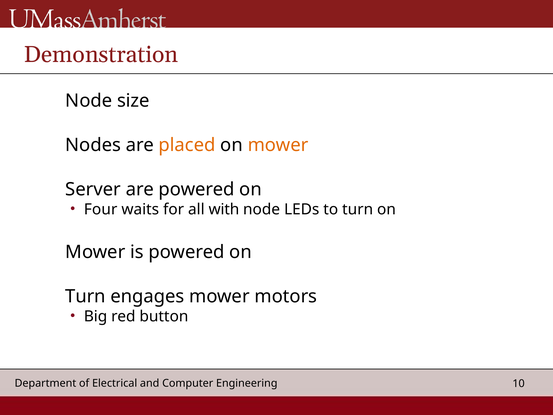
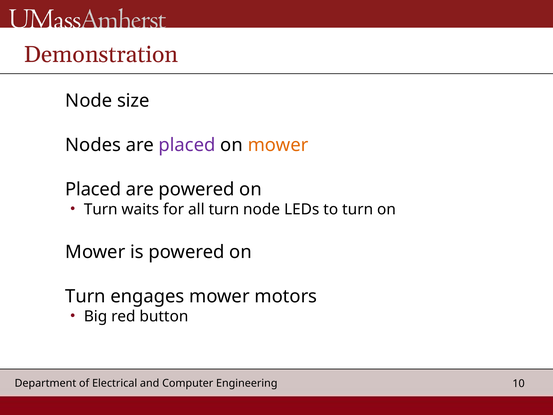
placed at (187, 145) colour: orange -> purple
Server at (93, 189): Server -> Placed
Four at (101, 209): Four -> Turn
all with: with -> turn
